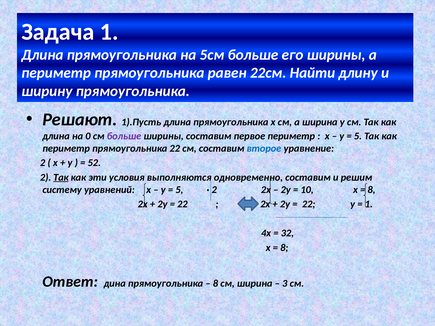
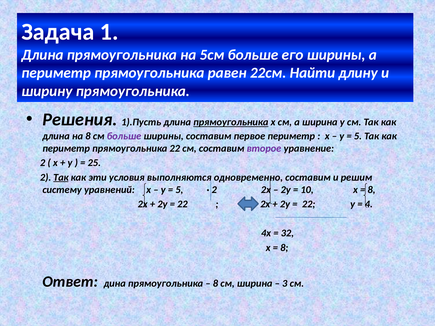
Решают: Решают -> Решения
прямоугольника at (231, 122) underline: none -> present
на 0: 0 -> 8
второе colour: blue -> purple
52: 52 -> 25
1 at (369, 204): 1 -> 4
